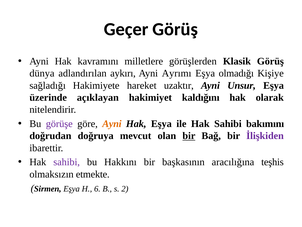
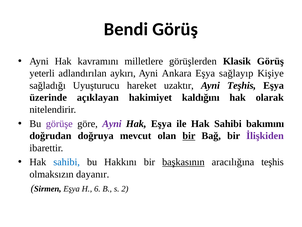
Geçer: Geçer -> Bendi
dünya: dünya -> yeterli
Ayrımı: Ayrımı -> Ankara
olmadığı: olmadığı -> sağlayıp
Hakimiyete: Hakimiyete -> Uyuşturucu
Ayni Unsur: Unsur -> Teşhis
Ayni at (112, 124) colour: orange -> purple
sahibi at (67, 162) colour: purple -> blue
başkasının underline: none -> present
etmekte: etmekte -> dayanır
